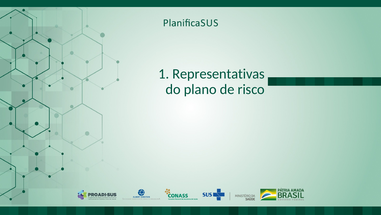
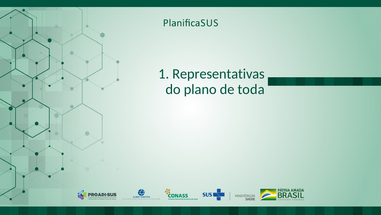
risco: risco -> toda
